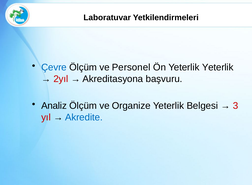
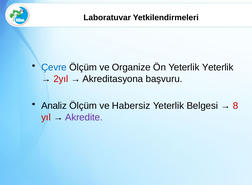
Personel: Personel -> Organize
Organize: Organize -> Habersiz
3: 3 -> 8
Akredite colour: blue -> purple
